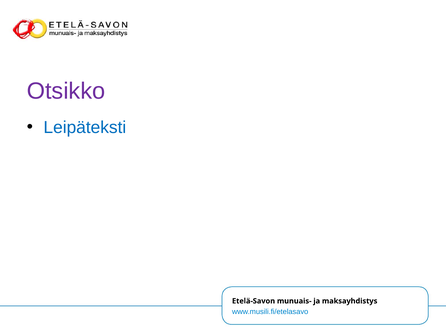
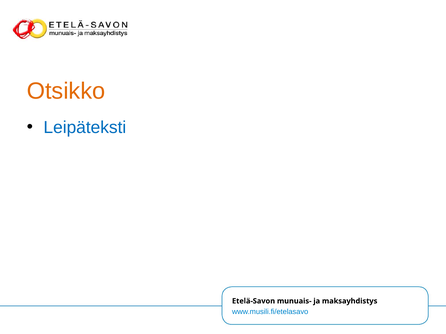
Otsikko colour: purple -> orange
